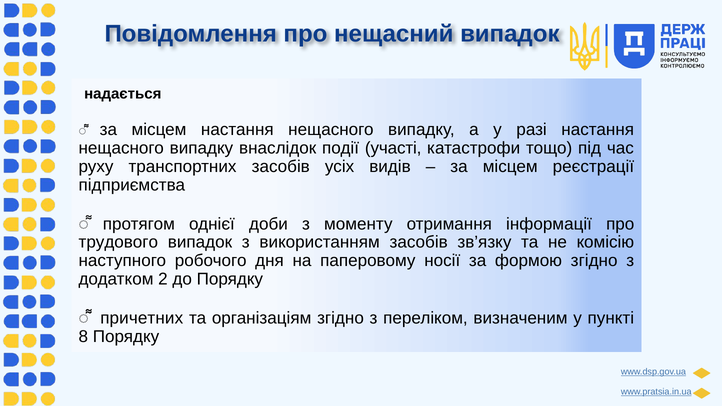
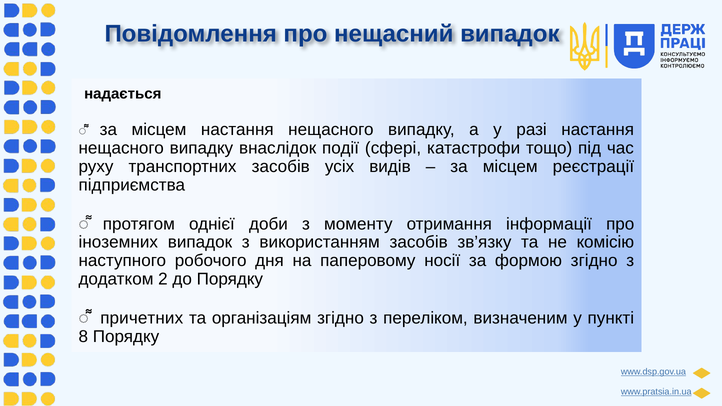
участі: участі -> сфері
трудового: трудового -> іноземних
